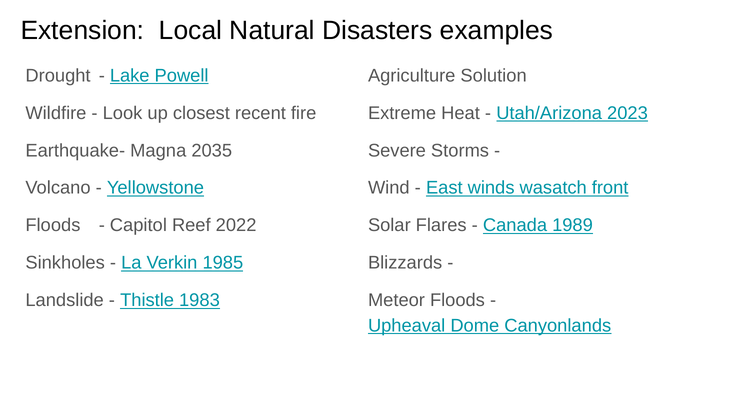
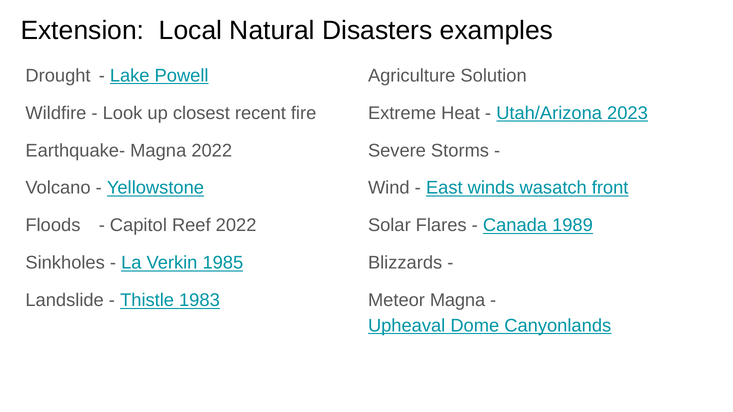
Magna 2035: 2035 -> 2022
Meteor Floods: Floods -> Magna
